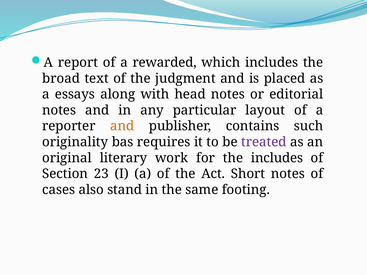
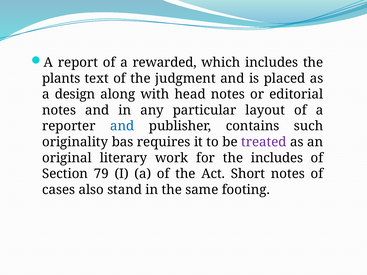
broad: broad -> plants
essays: essays -> design
and at (122, 126) colour: orange -> blue
23: 23 -> 79
